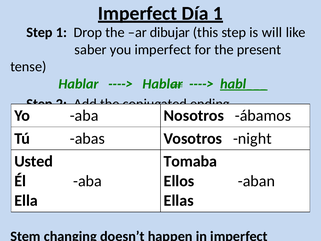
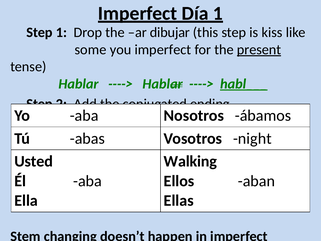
will: will -> kiss
saber: saber -> some
present underline: none -> present
Tomaba: Tomaba -> Walking
